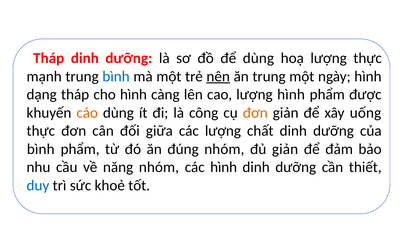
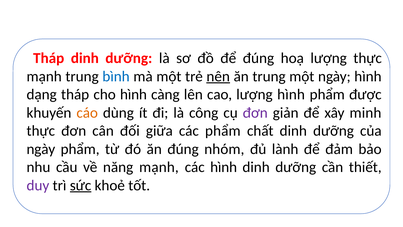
để dùng: dùng -> đúng
đơn at (255, 113) colour: orange -> purple
uống: uống -> minh
các lượng: lượng -> phẩm
bình at (41, 149): bình -> ngày
đủ giản: giản -> lành
năng nhóm: nhóm -> mạnh
duy colour: blue -> purple
sức underline: none -> present
